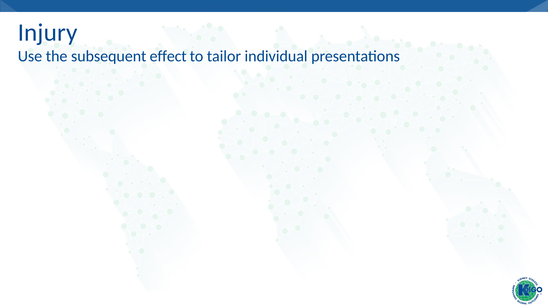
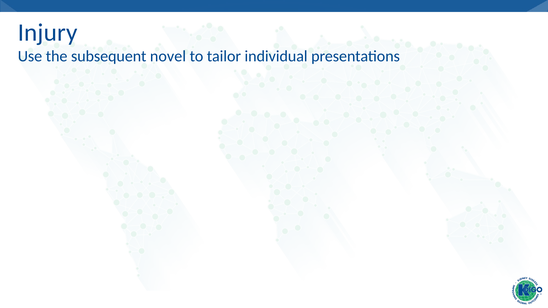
effect: effect -> novel
